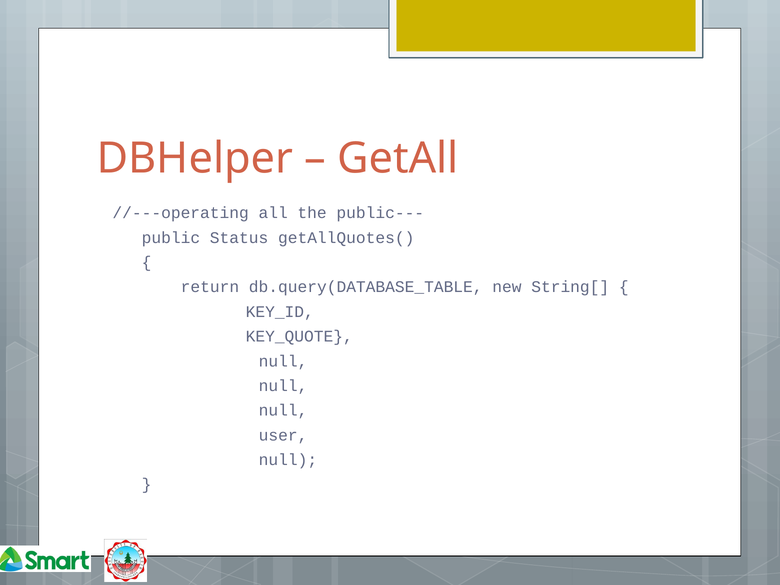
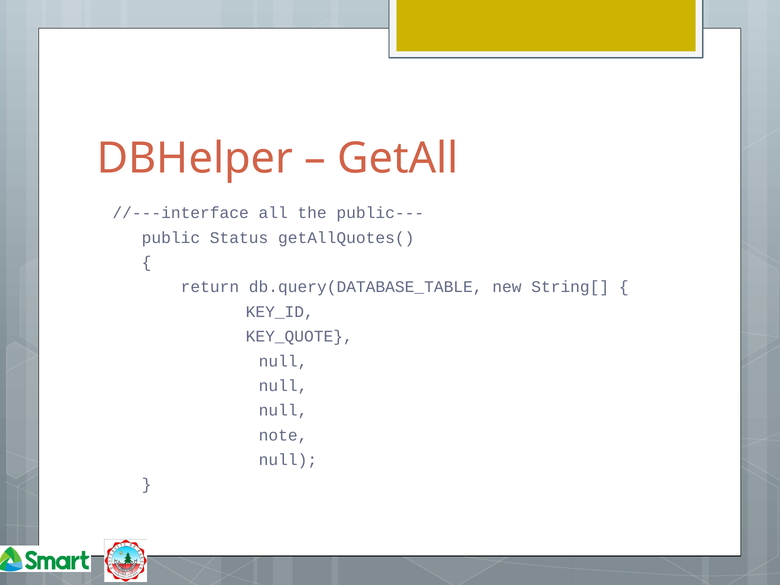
//---operating: //---operating -> //---interface
user: user -> note
